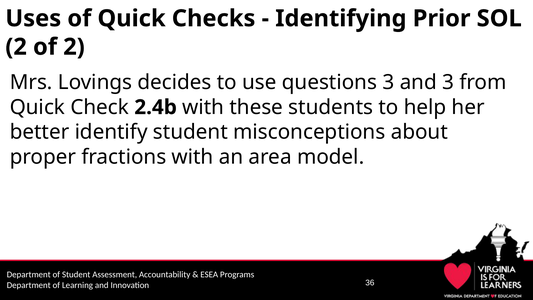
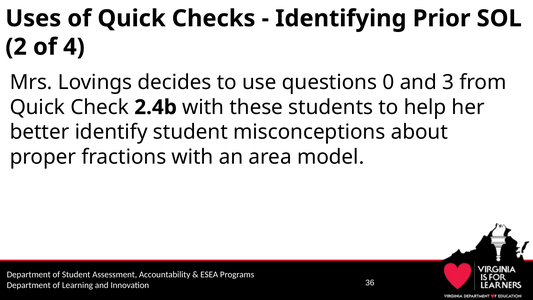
of 2: 2 -> 4
questions 3: 3 -> 0
